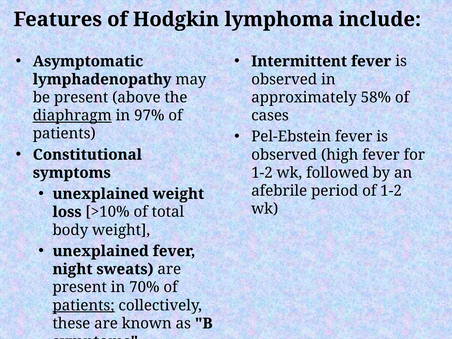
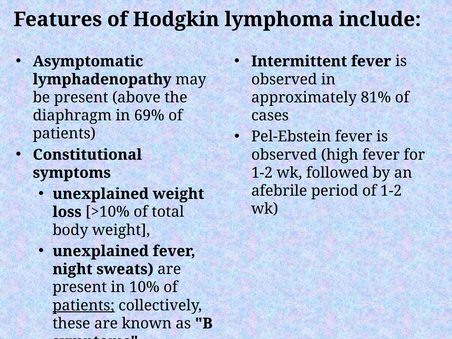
58%: 58% -> 81%
diaphragm underline: present -> none
97%: 97% -> 69%
70%: 70% -> 10%
